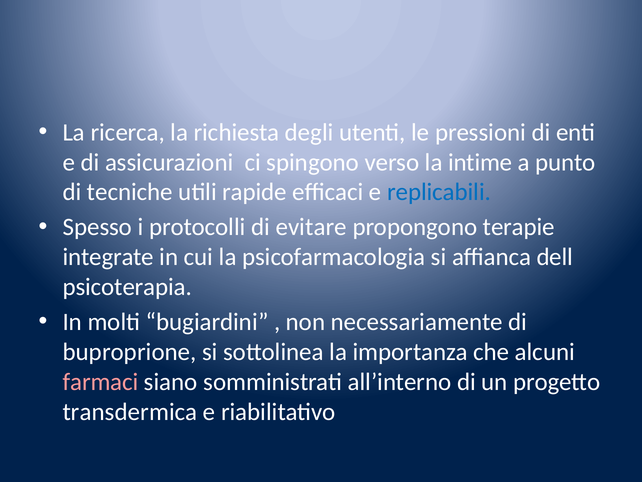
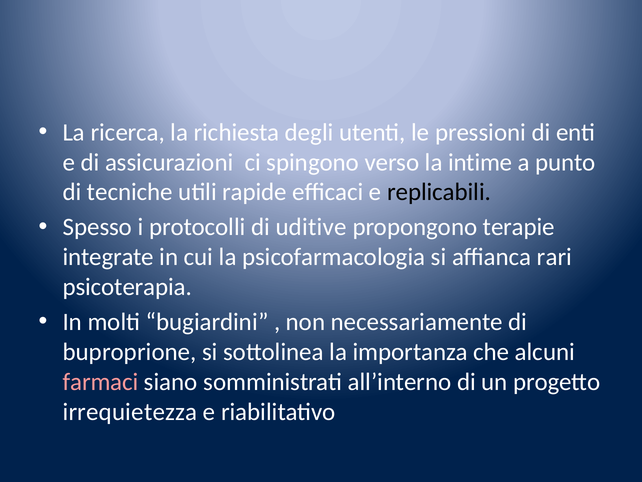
replicabili colour: blue -> black
evitare: evitare -> uditive
dell: dell -> rari
transdermica: transdermica -> irrequietezza
